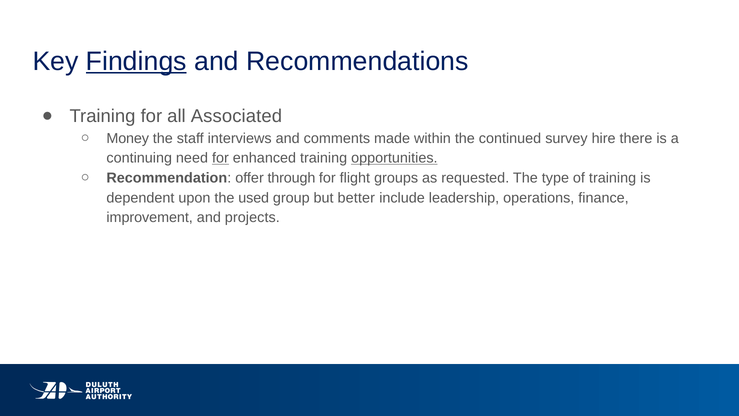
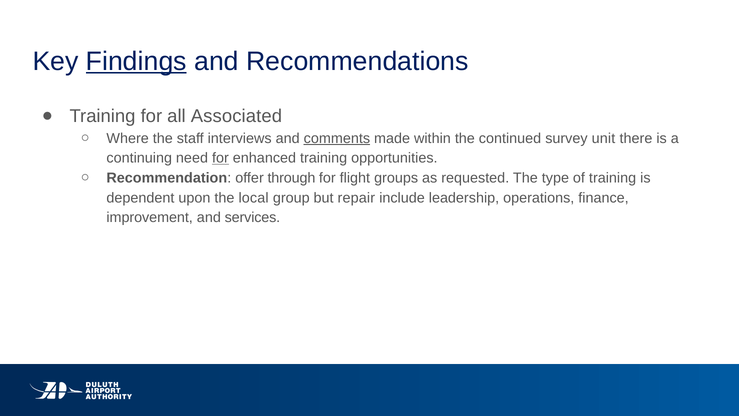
Money: Money -> Where
comments underline: none -> present
hire: hire -> unit
opportunities underline: present -> none
used: used -> local
better: better -> repair
projects: projects -> services
